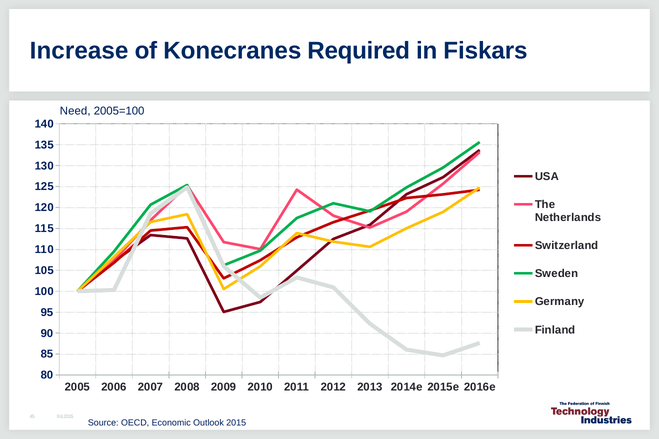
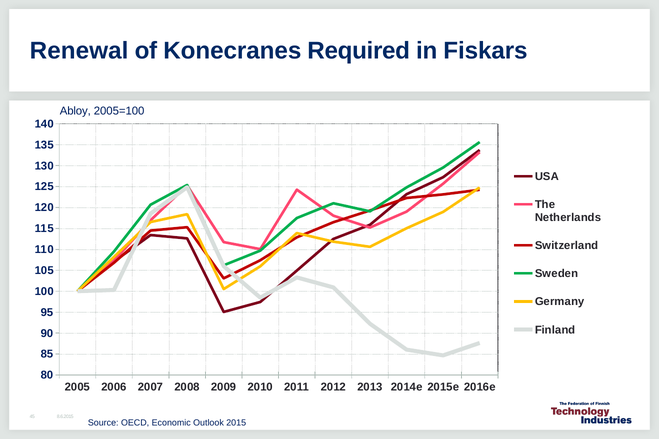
Increase: Increase -> Renewal
Need: Need -> Abloy
